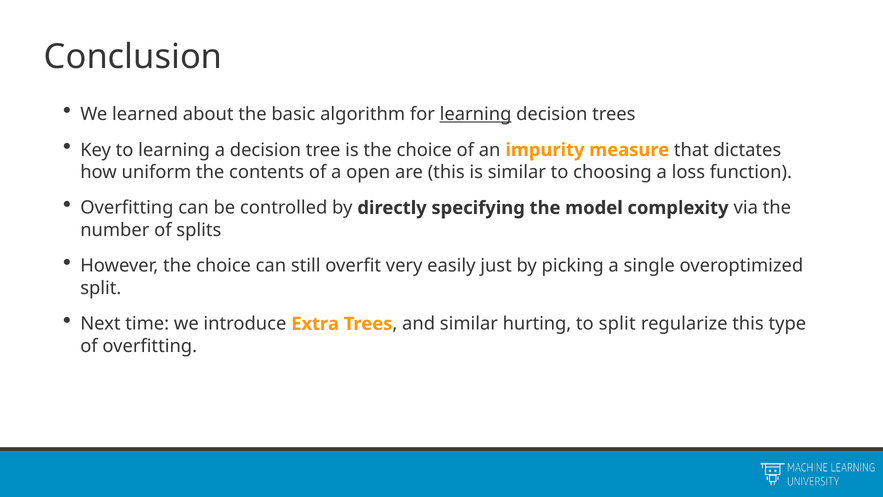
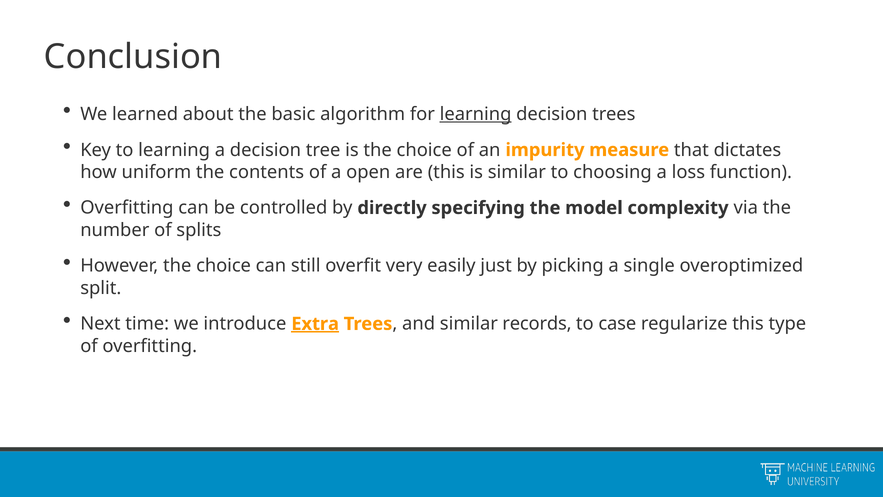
Extra underline: none -> present
hurting: hurting -> records
to split: split -> case
